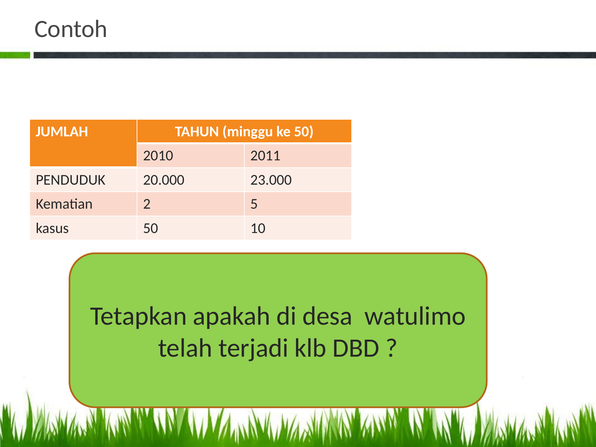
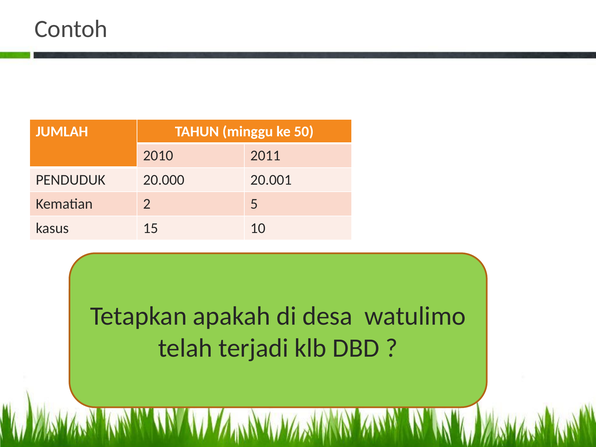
23.000: 23.000 -> 20.001
kasus 50: 50 -> 15
